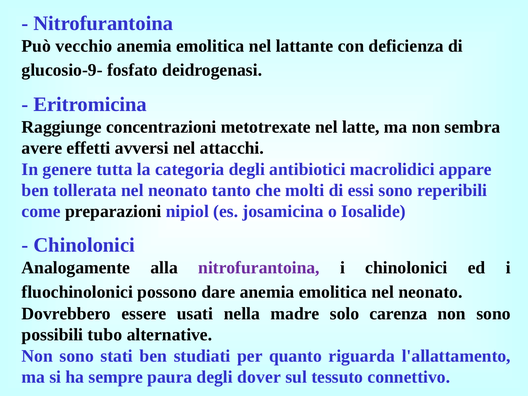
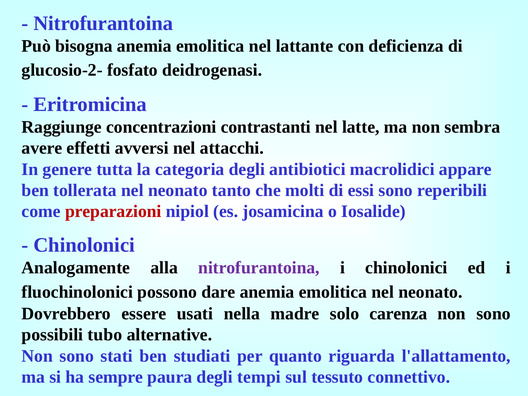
vecchio: vecchio -> bisogna
glucosio-9-: glucosio-9- -> glucosio-2-
metotrexate: metotrexate -> contrastanti
preparazioni colour: black -> red
dover: dover -> tempi
